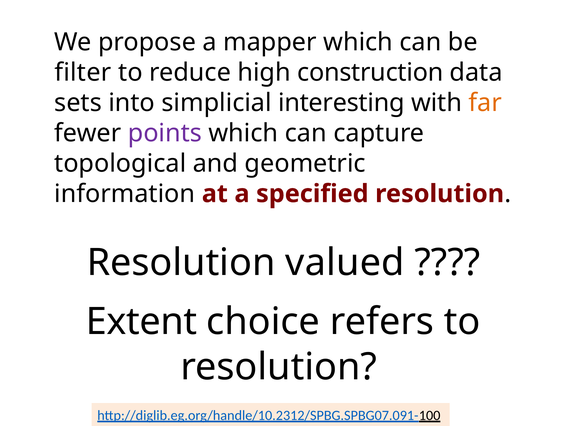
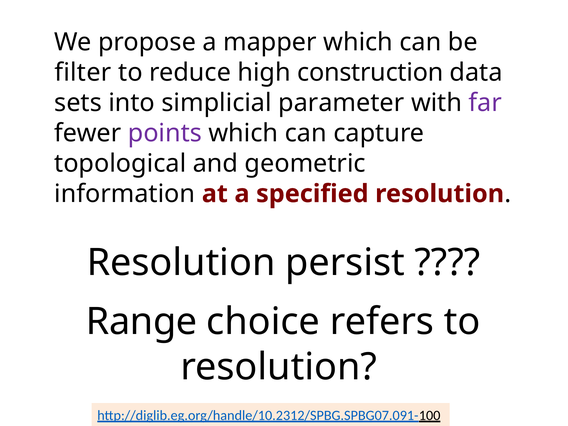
interesting: interesting -> parameter
far colour: orange -> purple
valued: valued -> persist
Extent: Extent -> Range
